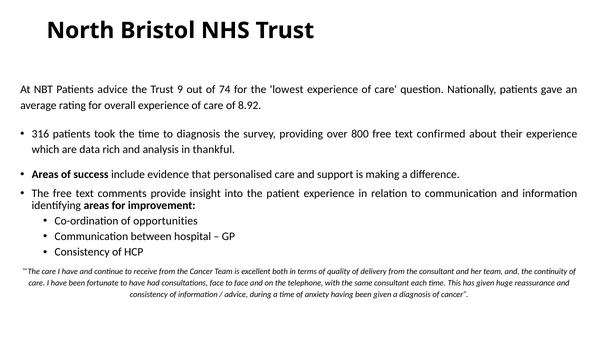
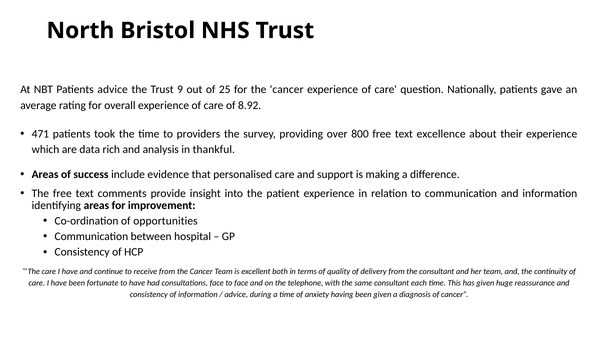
74: 74 -> 25
for the lowest: lowest -> cancer
316: 316 -> 471
to diagnosis: diagnosis -> providers
confirmed: confirmed -> excellence
